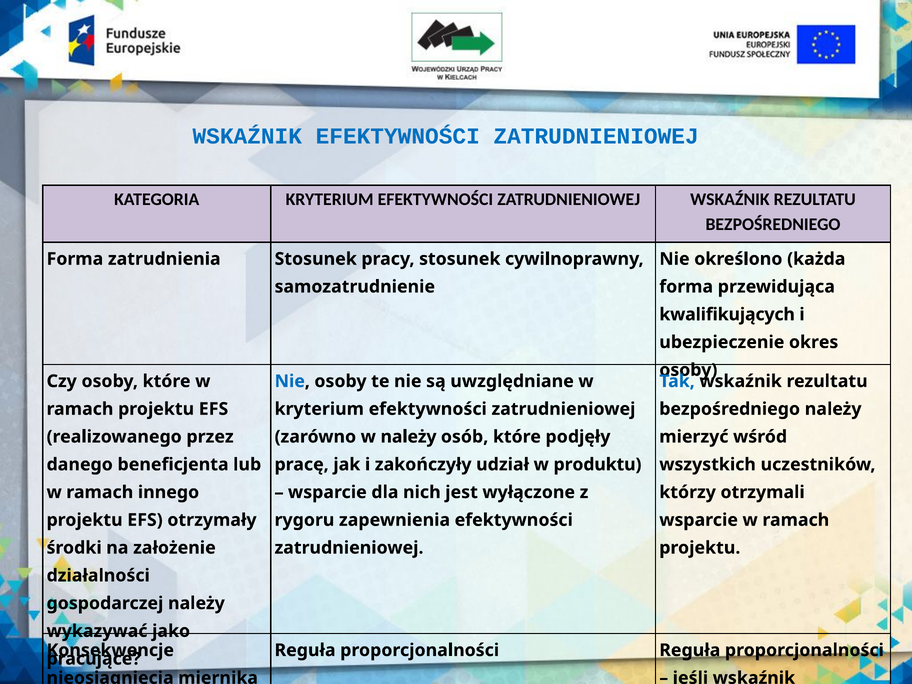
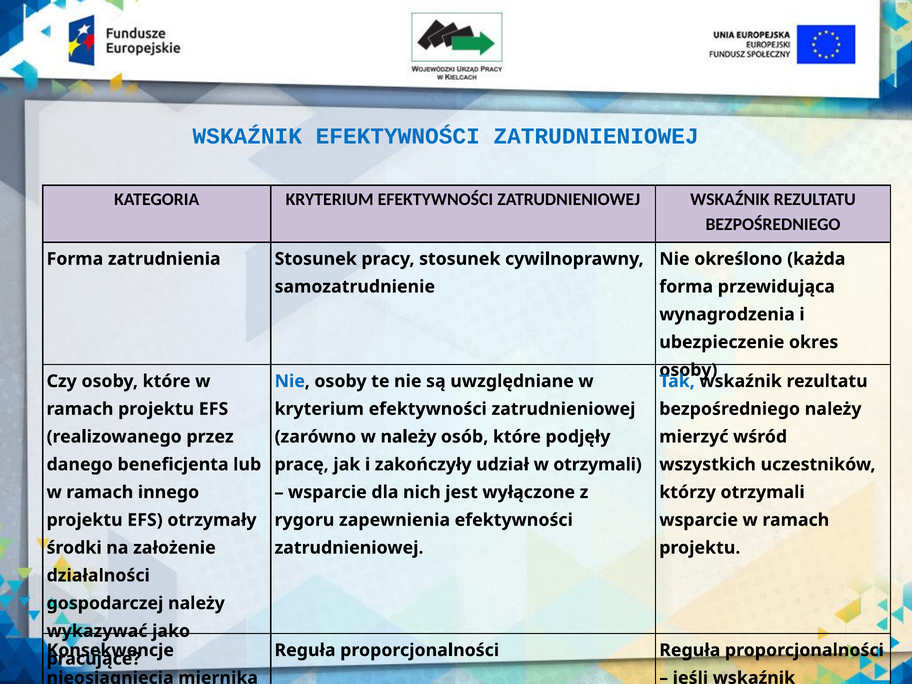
kwalifikujących: kwalifikujących -> wynagrodzenia
w produktu: produktu -> otrzymali
